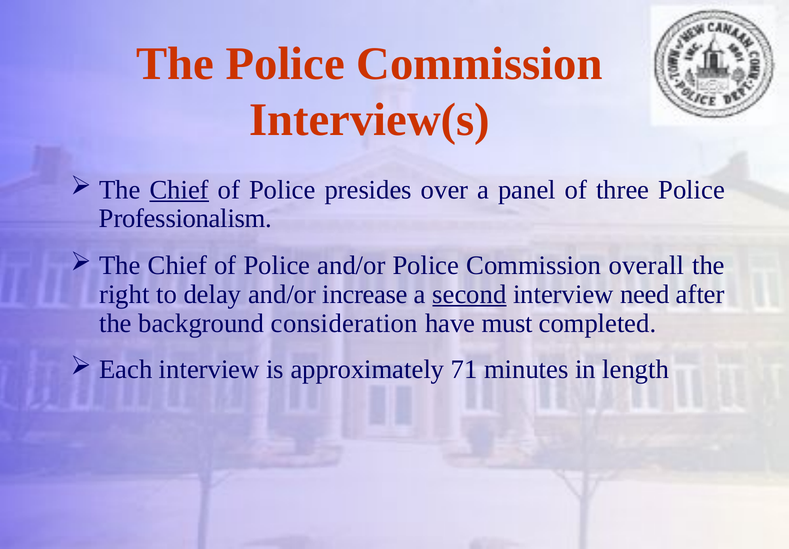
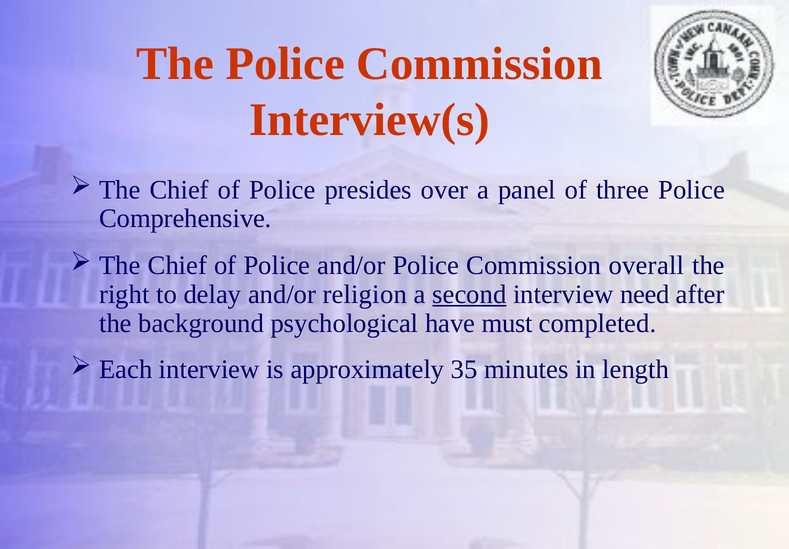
Chief at (179, 190) underline: present -> none
Professionalism: Professionalism -> Comprehensive
increase: increase -> religion
consideration: consideration -> psychological
71: 71 -> 35
